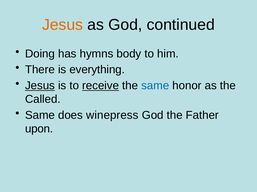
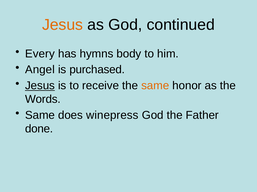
Doing: Doing -> Every
There: There -> Angel
everything: everything -> purchased
receive underline: present -> none
same at (155, 86) colour: blue -> orange
Called: Called -> Words
upon: upon -> done
